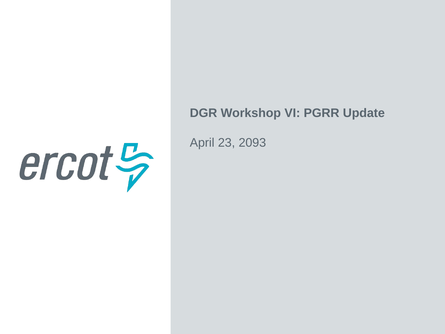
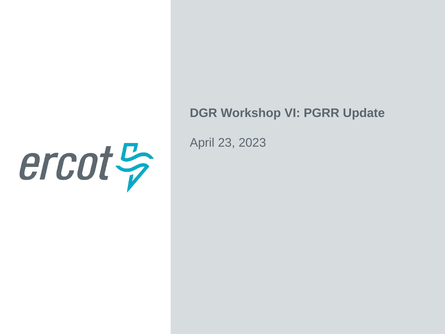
2093: 2093 -> 2023
